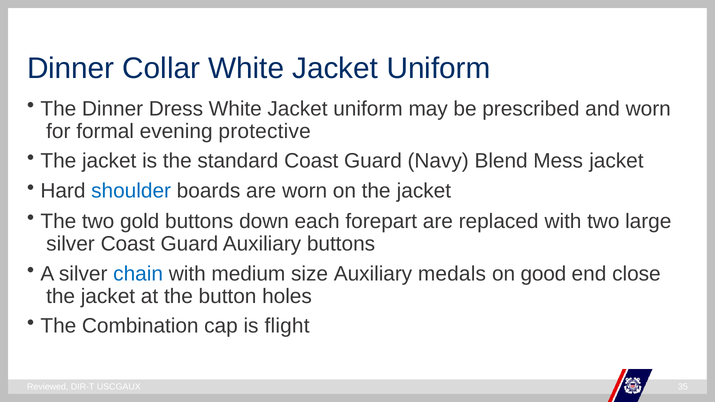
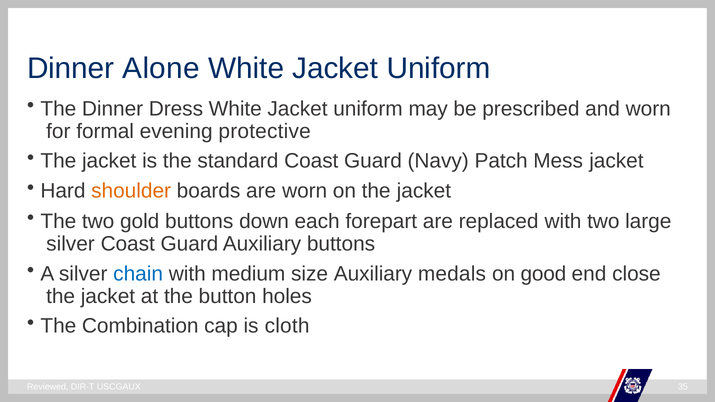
Collar: Collar -> Alone
Blend: Blend -> Patch
shoulder colour: blue -> orange
flight: flight -> cloth
